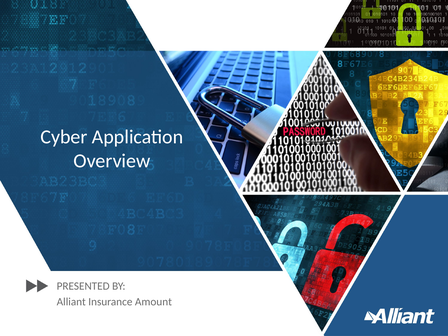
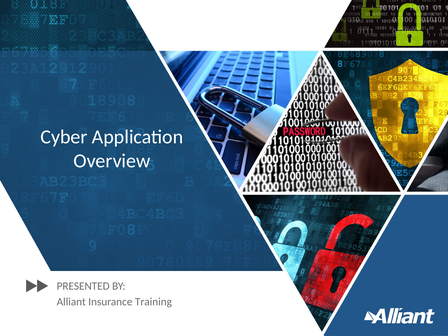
Amount: Amount -> Training
